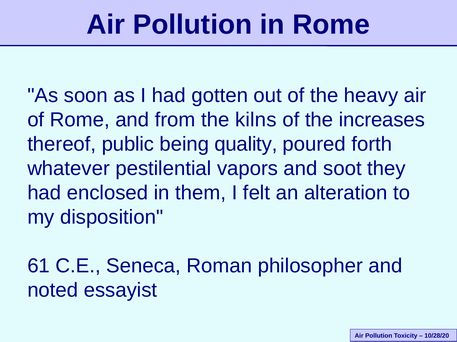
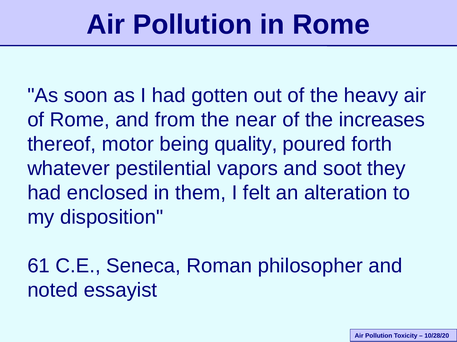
kilns: kilns -> near
public: public -> motor
